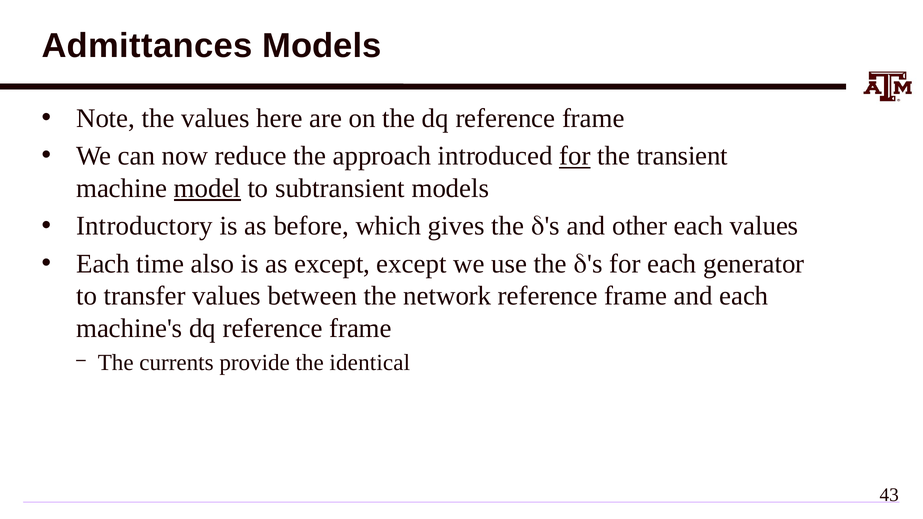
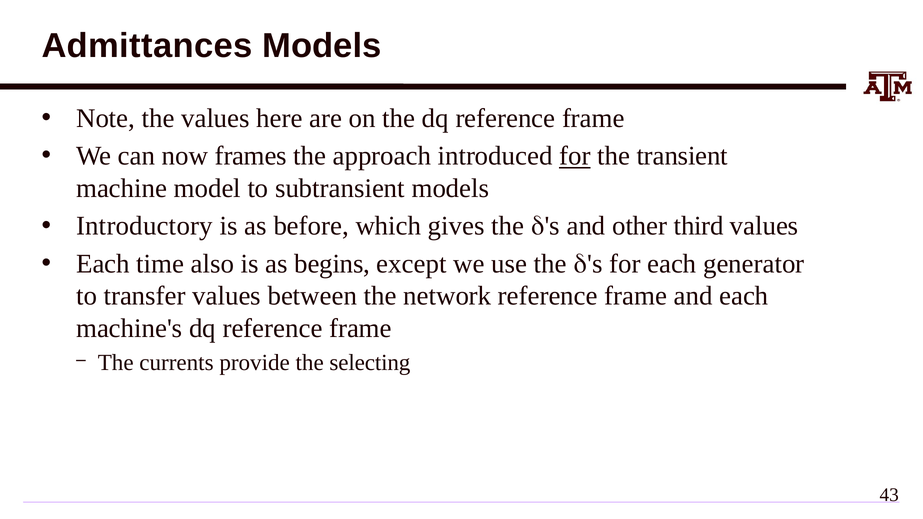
reduce: reduce -> frames
model underline: present -> none
other each: each -> third
as except: except -> begins
identical: identical -> selecting
